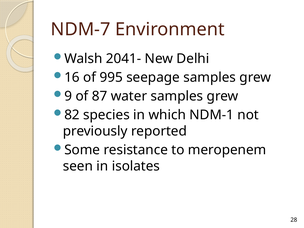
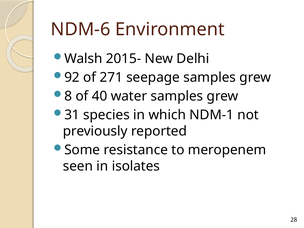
NDM-7: NDM-7 -> NDM-6
2041-: 2041- -> 2015-
16: 16 -> 92
995: 995 -> 271
9: 9 -> 8
87: 87 -> 40
82: 82 -> 31
